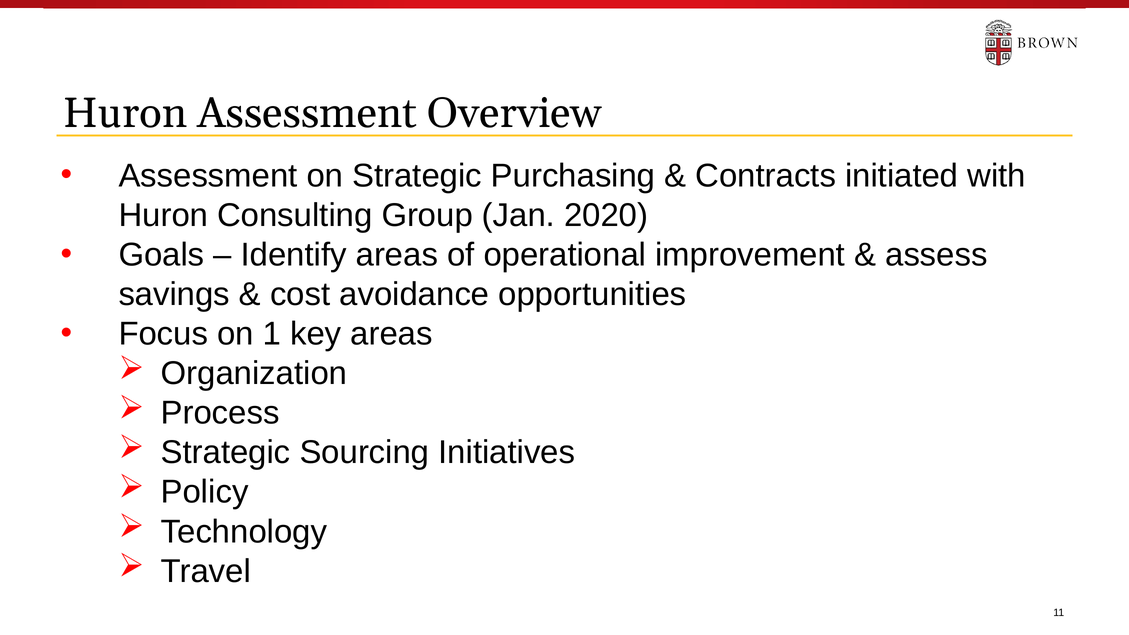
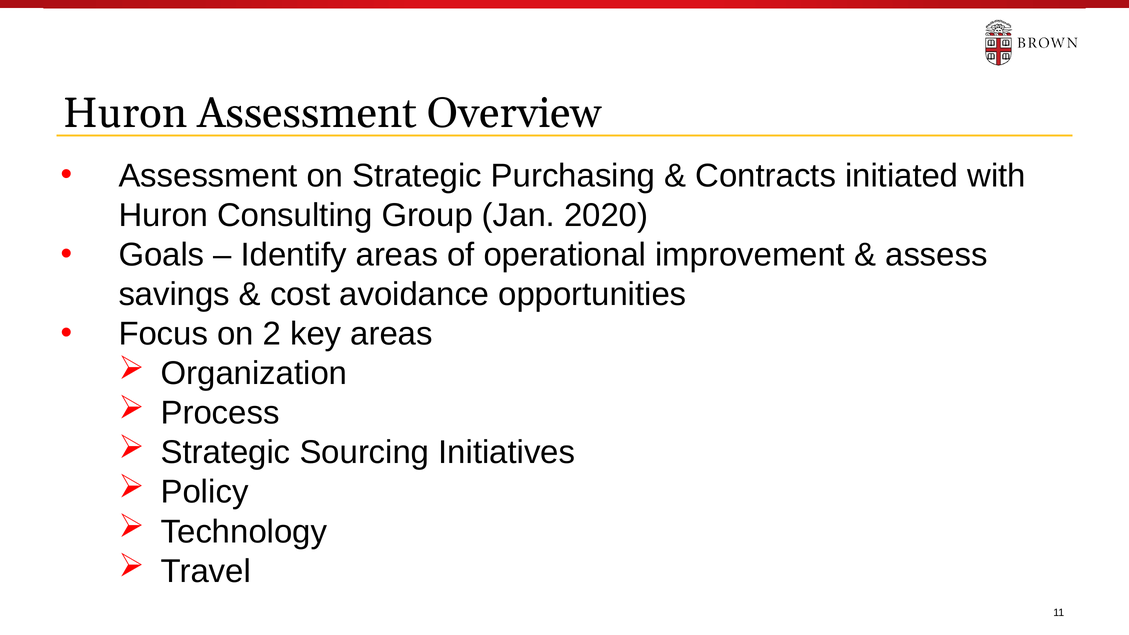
1: 1 -> 2
